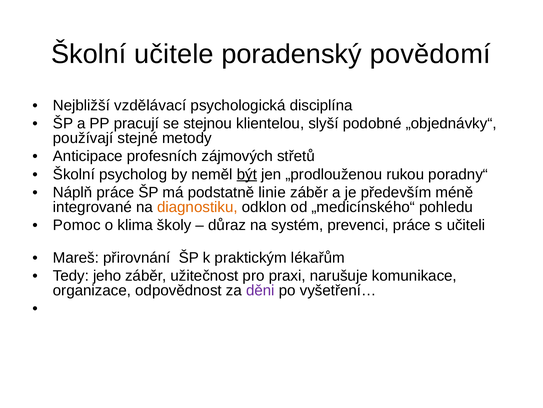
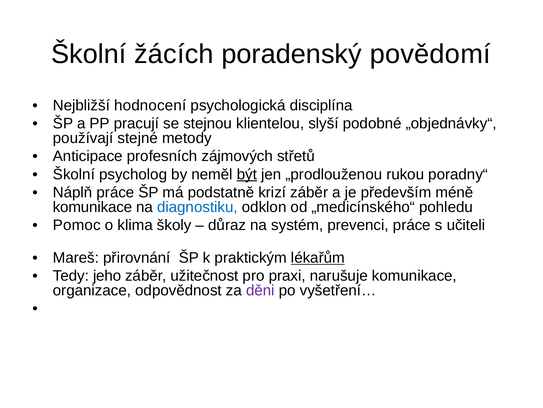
učitele: učitele -> žácích
vzdělávací: vzdělávací -> hodnocení
linie: linie -> krizí
integrované at (92, 207): integrované -> komunikace
diagnostiku colour: orange -> blue
lékařům underline: none -> present
